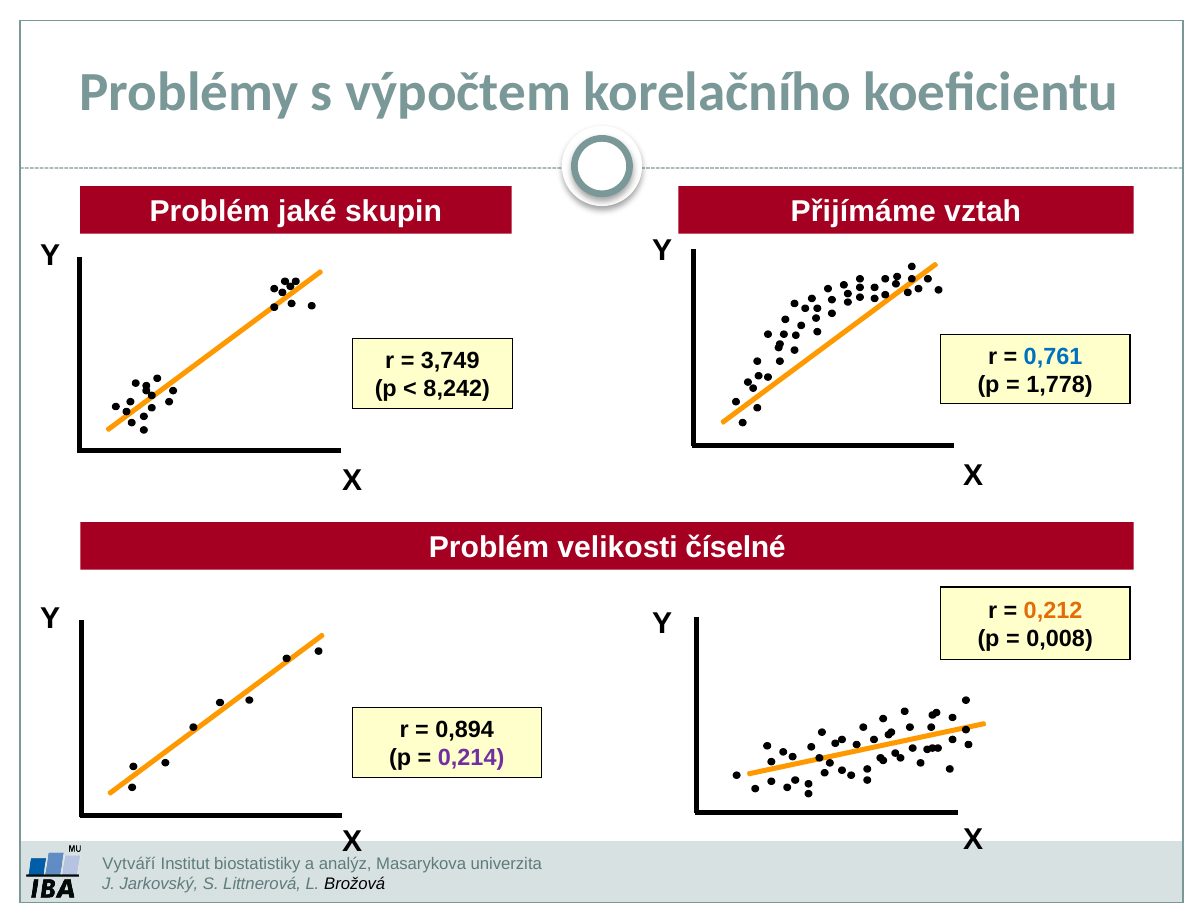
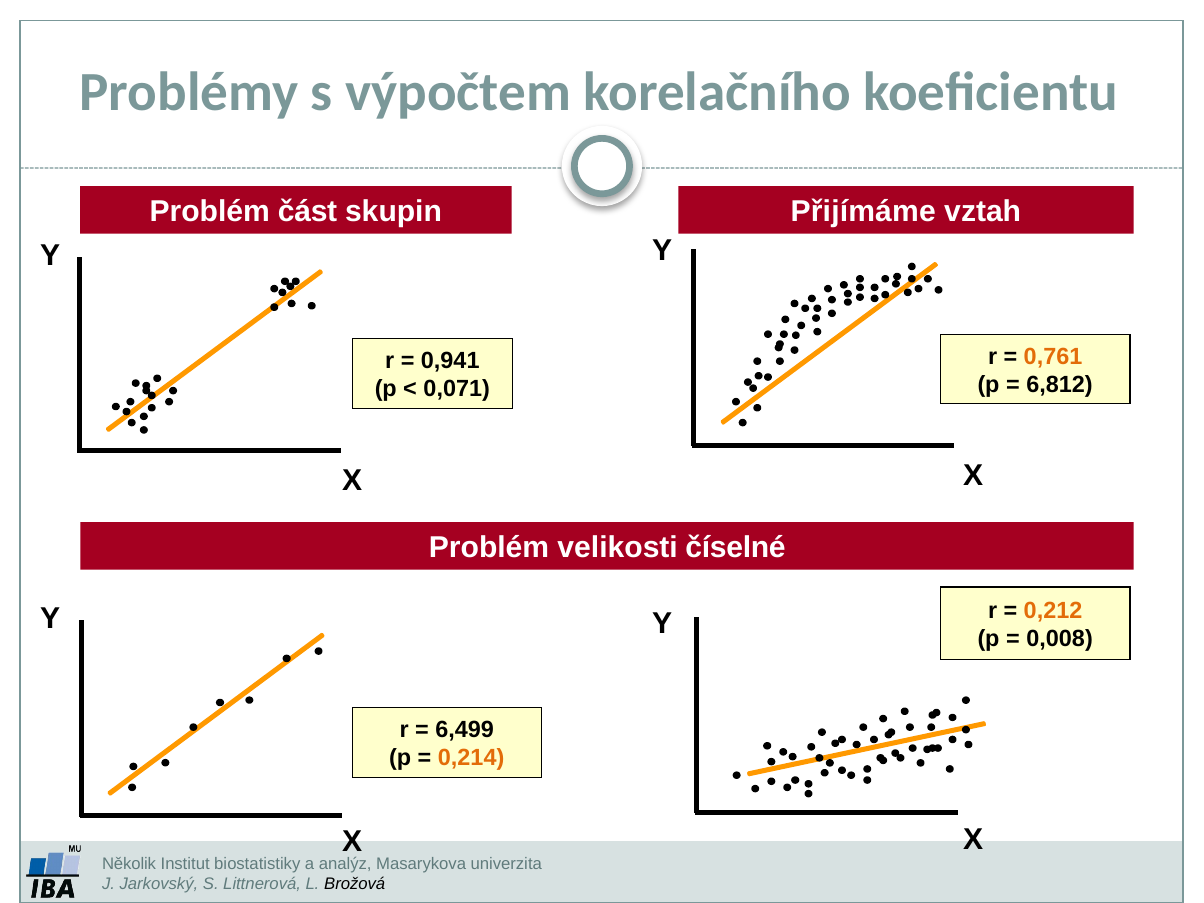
jaké: jaké -> část
0,761 colour: blue -> orange
3,749: 3,749 -> 0,941
1,778: 1,778 -> 6,812
8,242: 8,242 -> 0,071
0,894: 0,894 -> 6,499
0,214 colour: purple -> orange
Vytváří: Vytváří -> Několik
